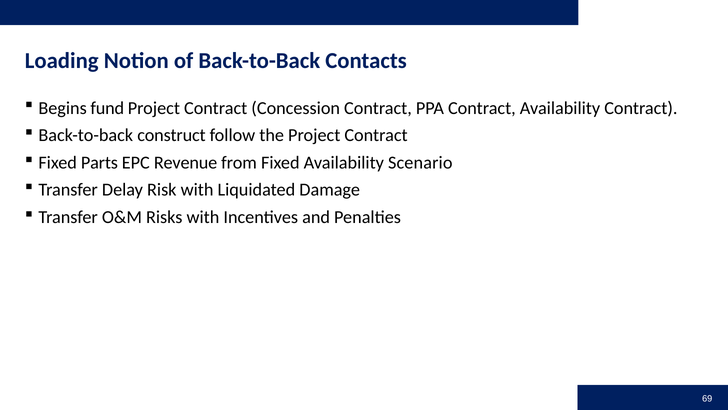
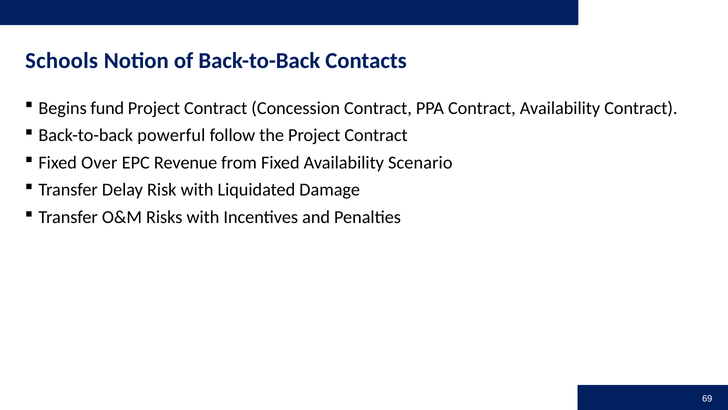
Loading: Loading -> Schools
construct: construct -> powerful
Parts: Parts -> Over
